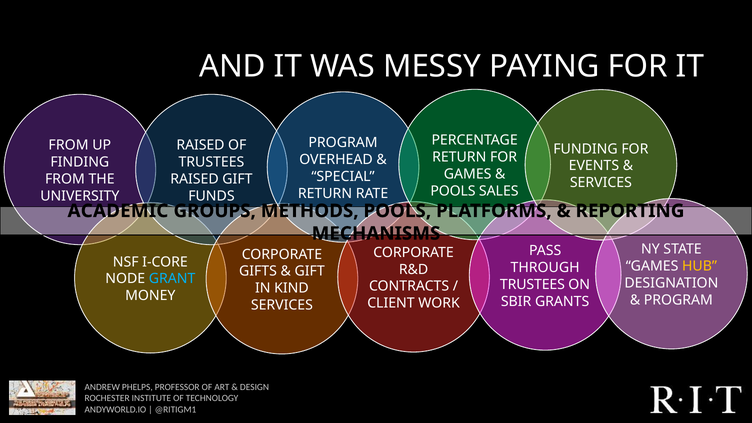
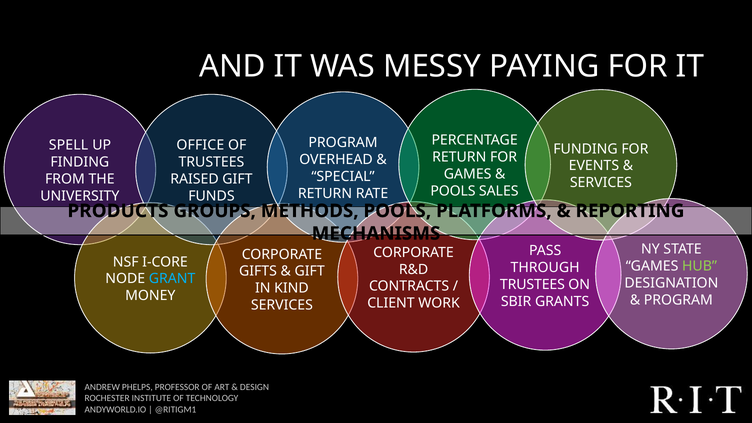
FROM at (69, 145): FROM -> SPELL
RAISED at (200, 145): RAISED -> OFFICE
ACADEMIC: ACADEMIC -> PRODUCTS
HUB colour: yellow -> light green
